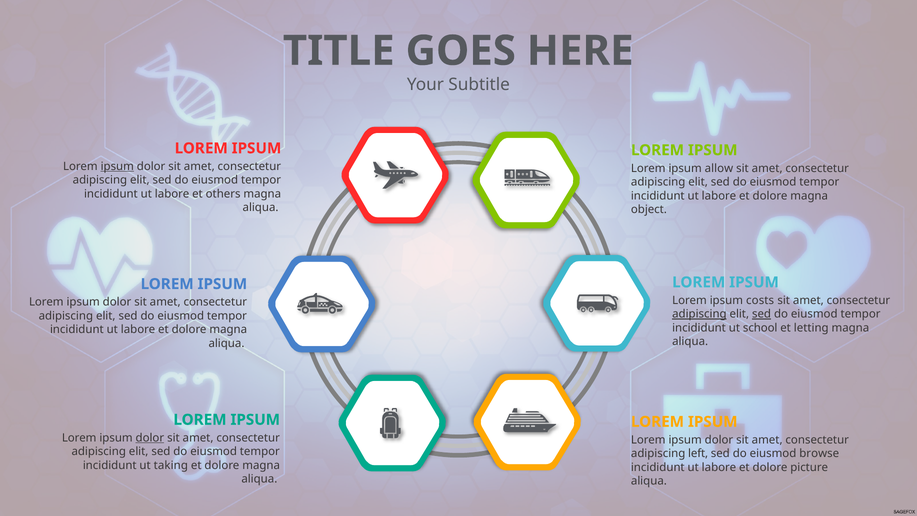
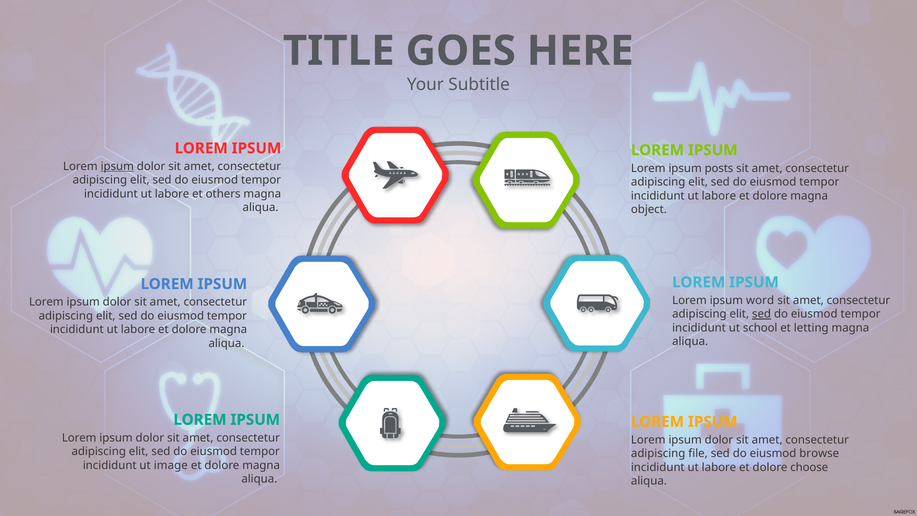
allow: allow -> posts
costs: costs -> word
adipiscing at (699, 314) underline: present -> none
dolor at (150, 438) underline: present -> none
left: left -> file
taking: taking -> image
picture: picture -> choose
